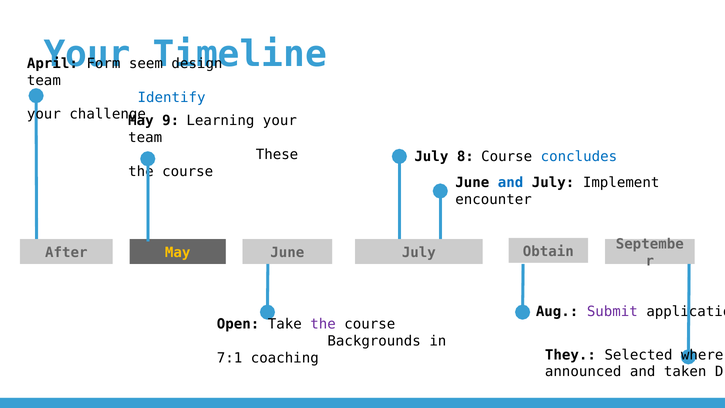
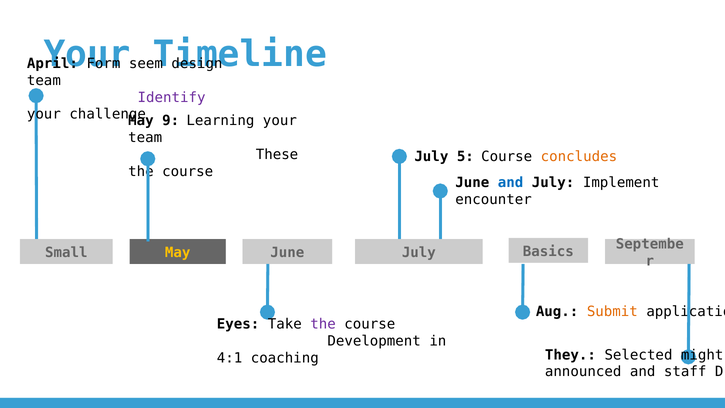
Identify colour: blue -> purple
8: 8 -> 5
concludes colour: blue -> orange
Obtain: Obtain -> Basics
After: After -> Small
Submit colour: purple -> orange
Open: Open -> Eyes
Backgrounds: Backgrounds -> Development
where: where -> might
7:1: 7:1 -> 4:1
taken: taken -> staff
